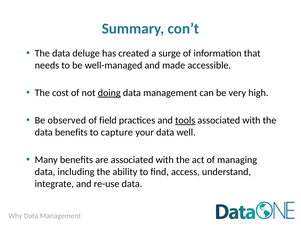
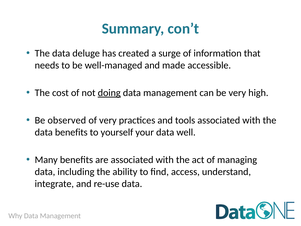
of field: field -> very
tools underline: present -> none
capture: capture -> yourself
